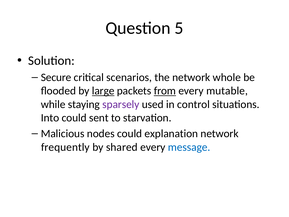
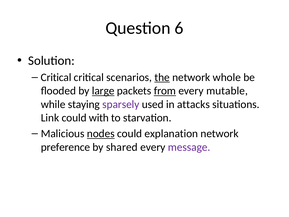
5: 5 -> 6
Secure at (56, 77): Secure -> Critical
the underline: none -> present
control: control -> attacks
Into: Into -> Link
sent: sent -> with
nodes underline: none -> present
frequently: frequently -> preference
message colour: blue -> purple
